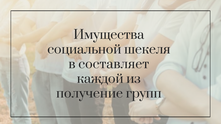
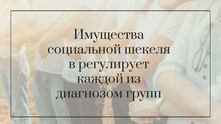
составляет: составляет -> регулирует
получение: получение -> диагнозом
